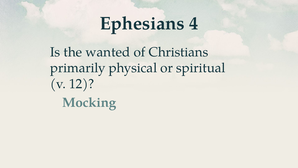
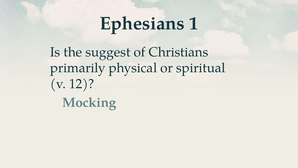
4: 4 -> 1
wanted: wanted -> suggest
